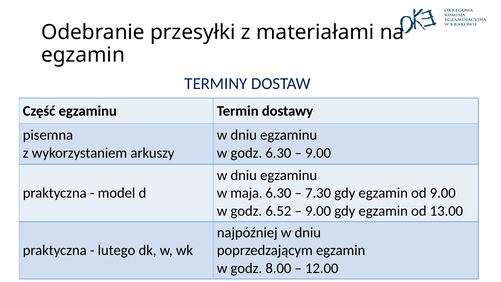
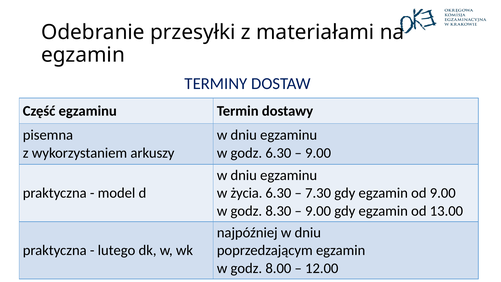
maja: maja -> życia
6.52: 6.52 -> 8.30
